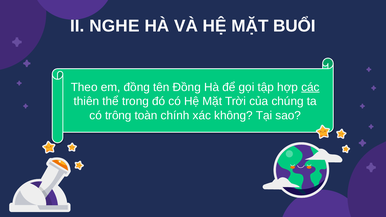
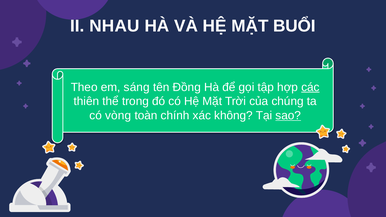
NGHE: NGHE -> NHAU
em đồng: đồng -> sáng
trông: trông -> vòng
sao underline: none -> present
